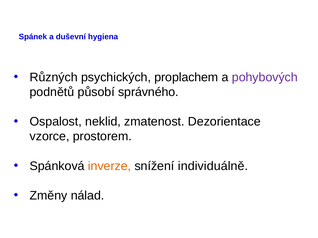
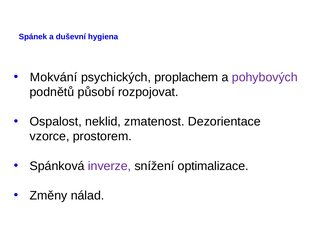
Různých: Různých -> Mokvání
správného: správného -> rozpojovat
inverze colour: orange -> purple
individuálně: individuálně -> optimalizace
